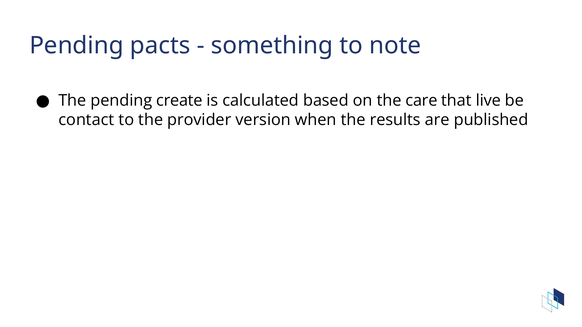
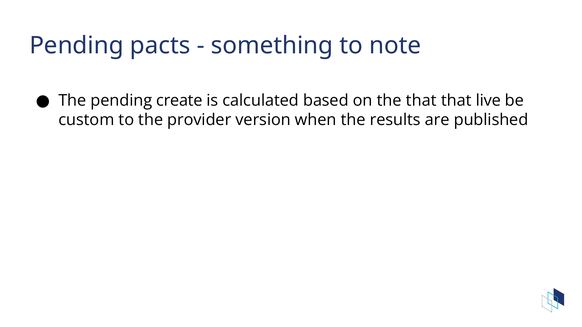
the care: care -> that
contact: contact -> custom
